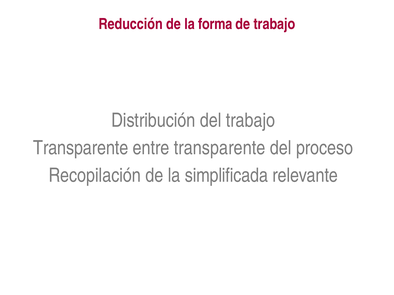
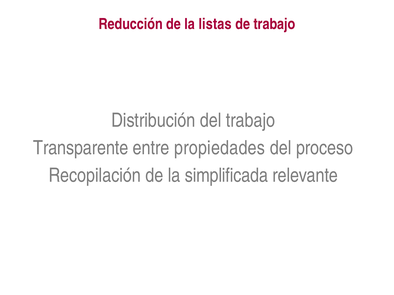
forma: forma -> listas
entre transparente: transparente -> propiedades
